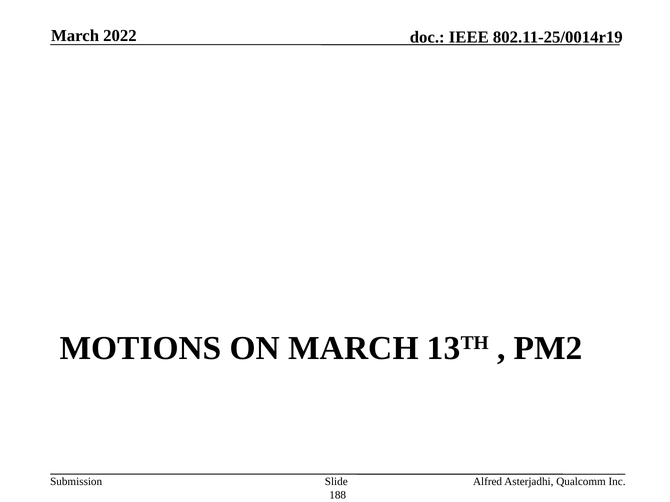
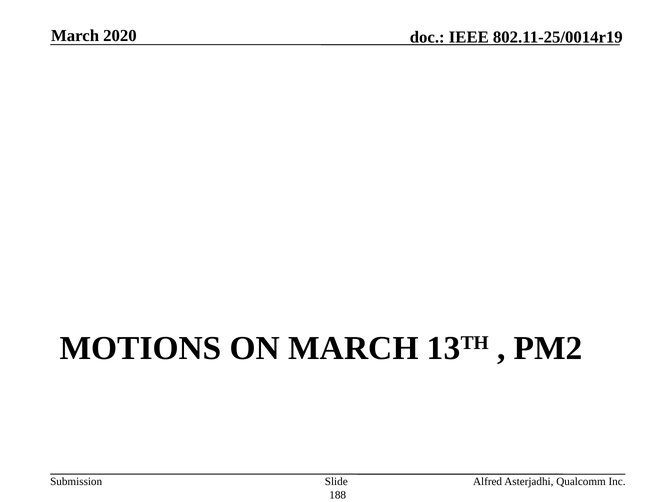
2022: 2022 -> 2020
